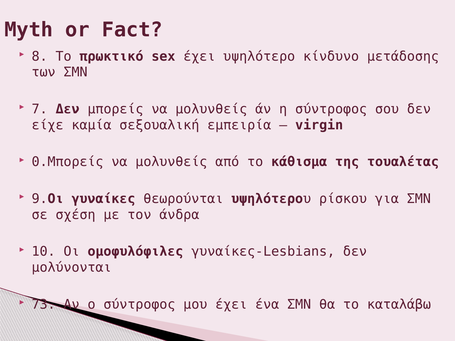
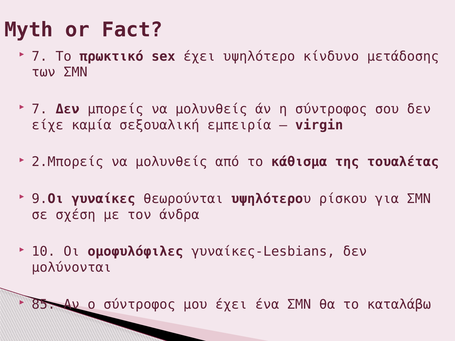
8 at (40, 56): 8 -> 7
0.Μπορείς: 0.Μπορείς -> 2.Μπορείς
73: 73 -> 85
